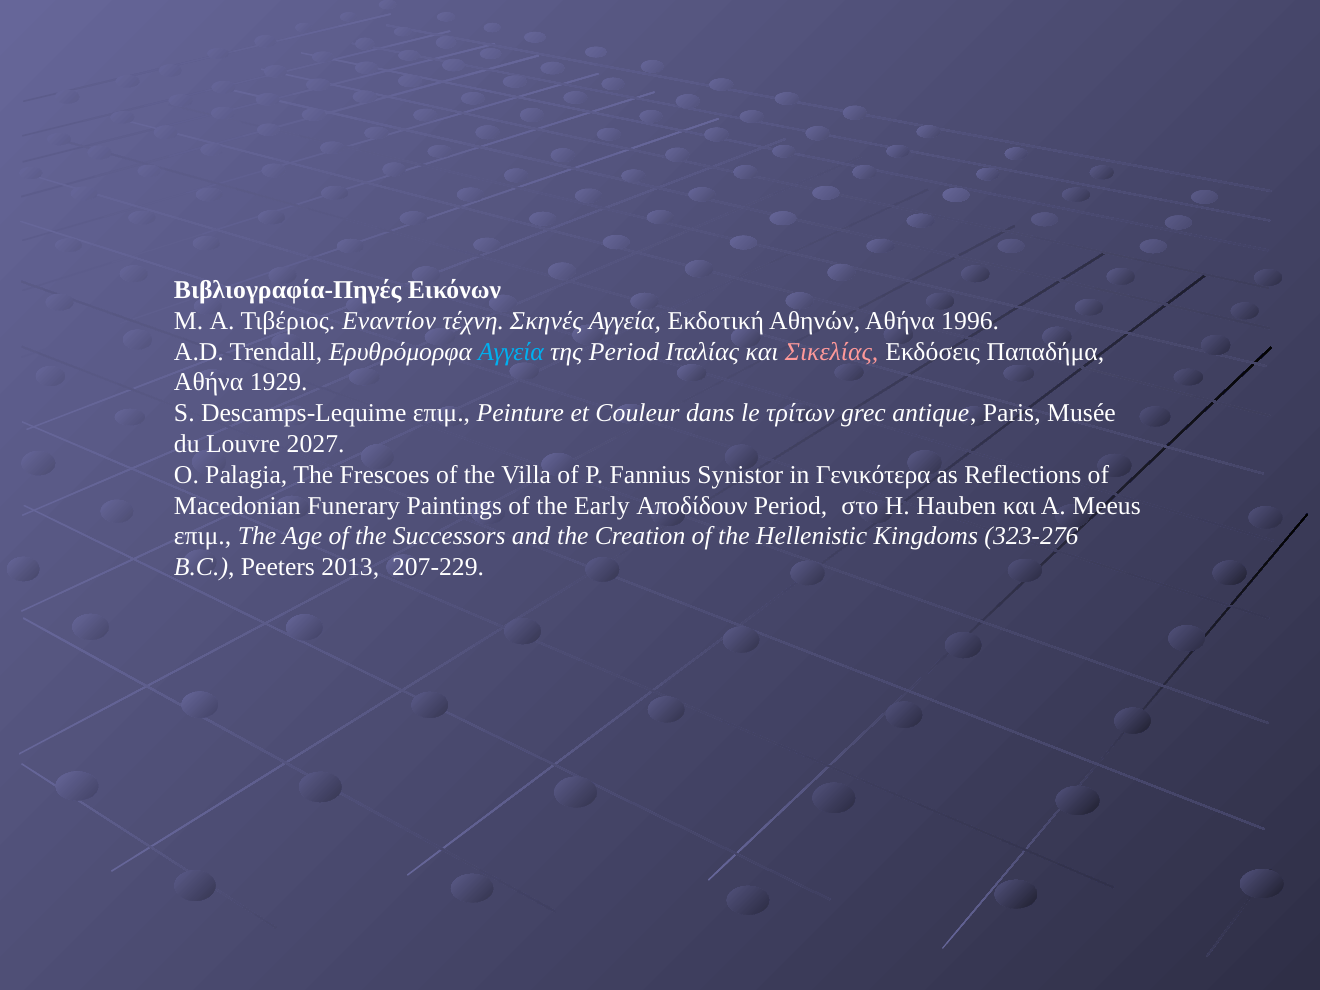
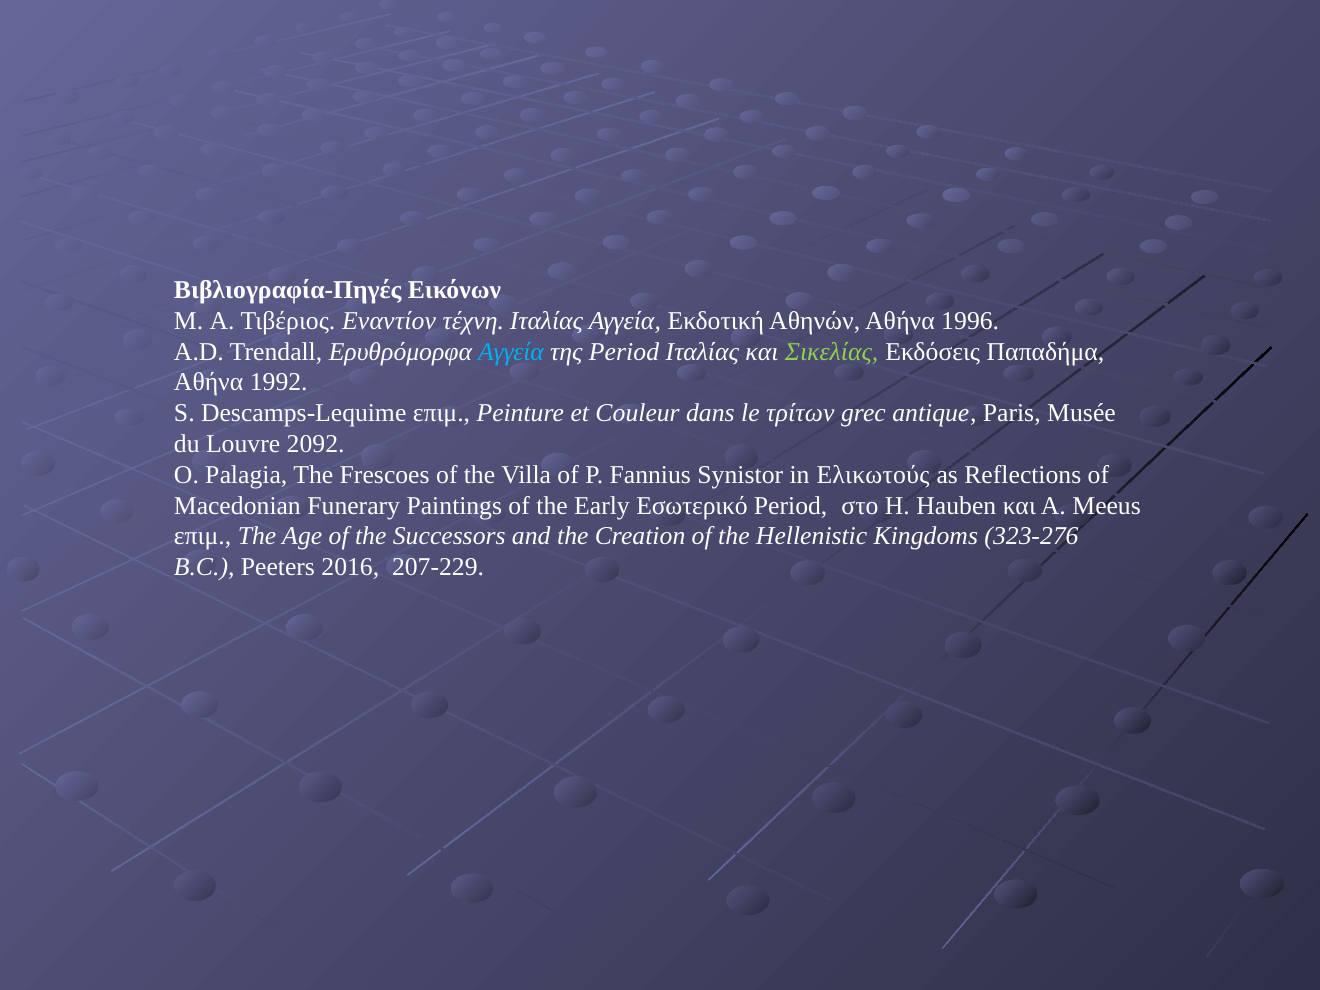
τέχνη Σκηνές: Σκηνές -> Ιταλίας
Σικελίας colour: pink -> light green
1929: 1929 -> 1992
2027: 2027 -> 2092
Γενικότερα: Γενικότερα -> Ελικωτούς
Αποδίδουν: Αποδίδουν -> Εσωτερικό
2013: 2013 -> 2016
